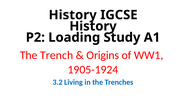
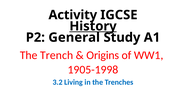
History at (73, 15): History -> Activity
History at (93, 26) underline: none -> present
Loading: Loading -> General
1905-1924: 1905-1924 -> 1905-1998
